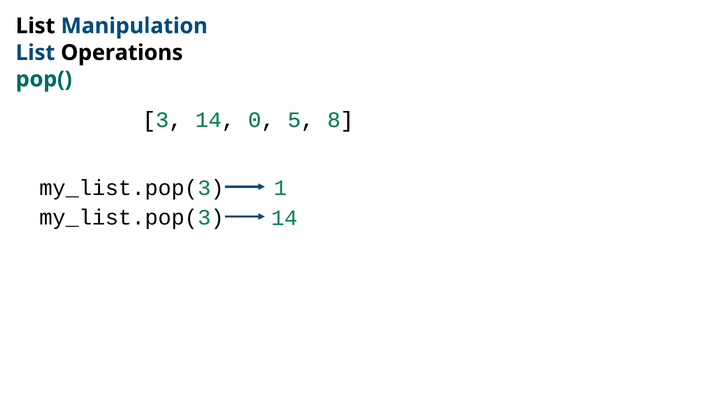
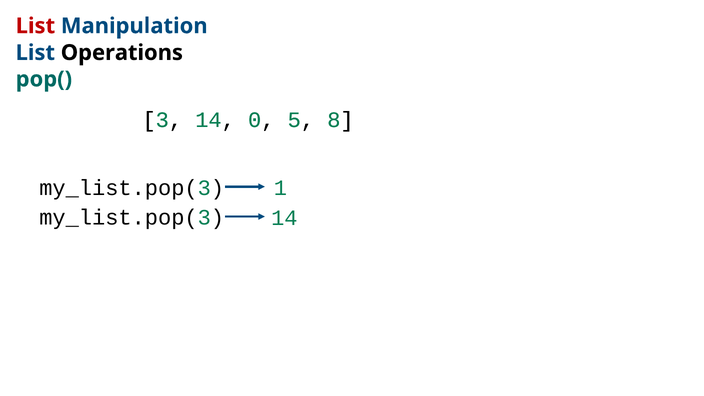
List at (35, 26) colour: black -> red
